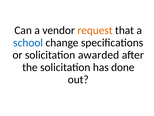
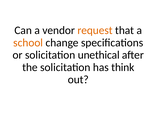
school colour: blue -> orange
awarded: awarded -> unethical
done: done -> think
